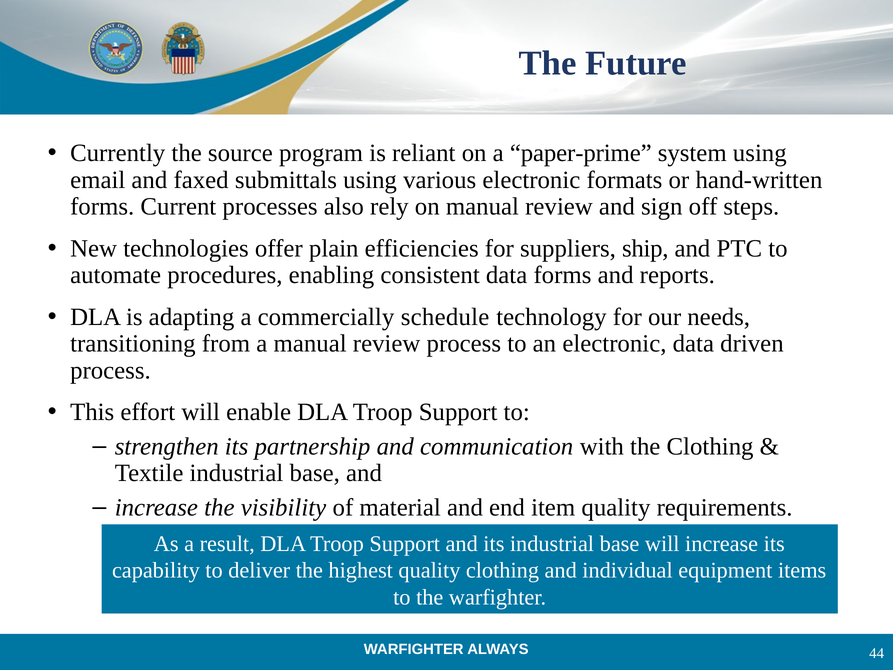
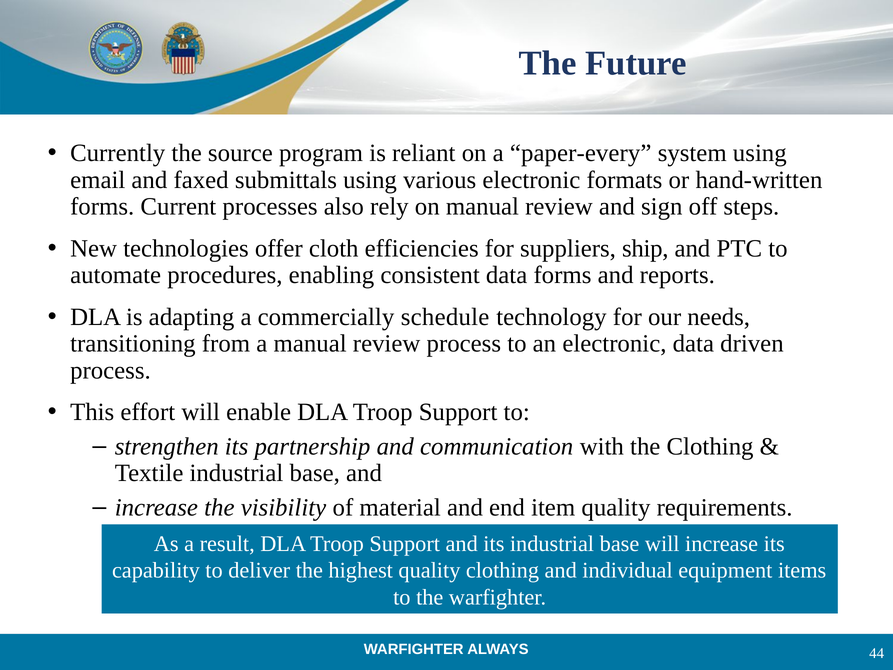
paper-prime: paper-prime -> paper-every
plain: plain -> cloth
